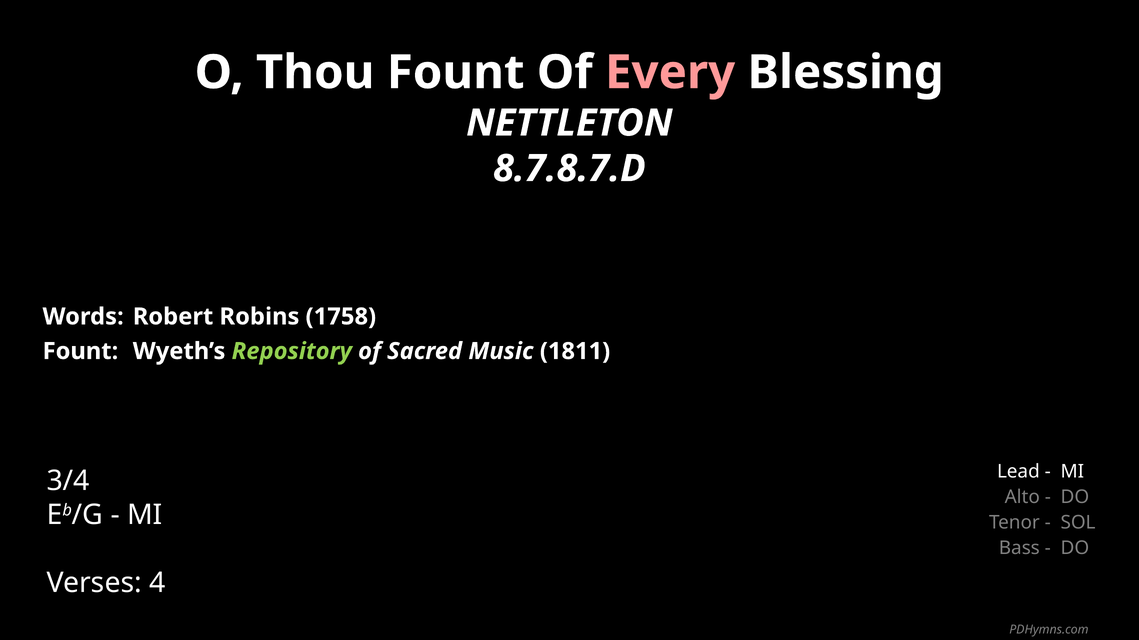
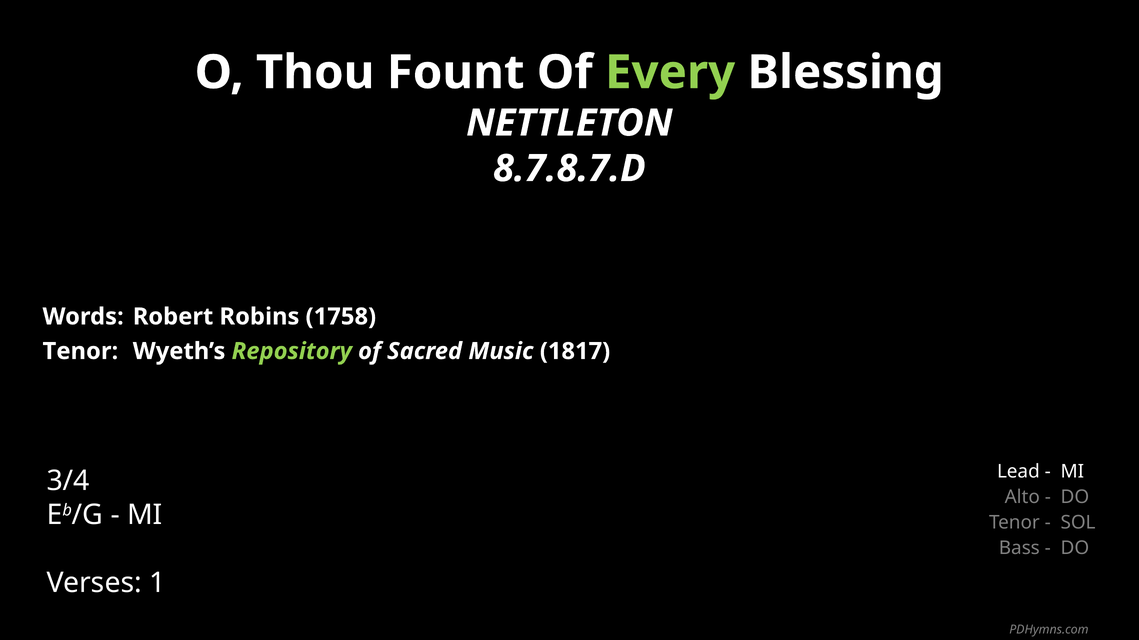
Every colour: pink -> light green
Fount at (80, 352): Fount -> Tenor
1811: 1811 -> 1817
4: 4 -> 1
